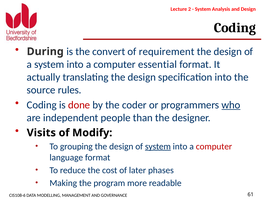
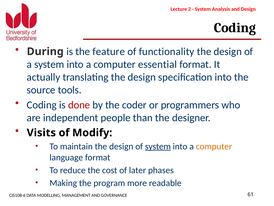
convert: convert -> feature
requirement: requirement -> functionality
rules: rules -> tools
who underline: present -> none
grouping: grouping -> maintain
computer at (214, 146) colour: red -> orange
